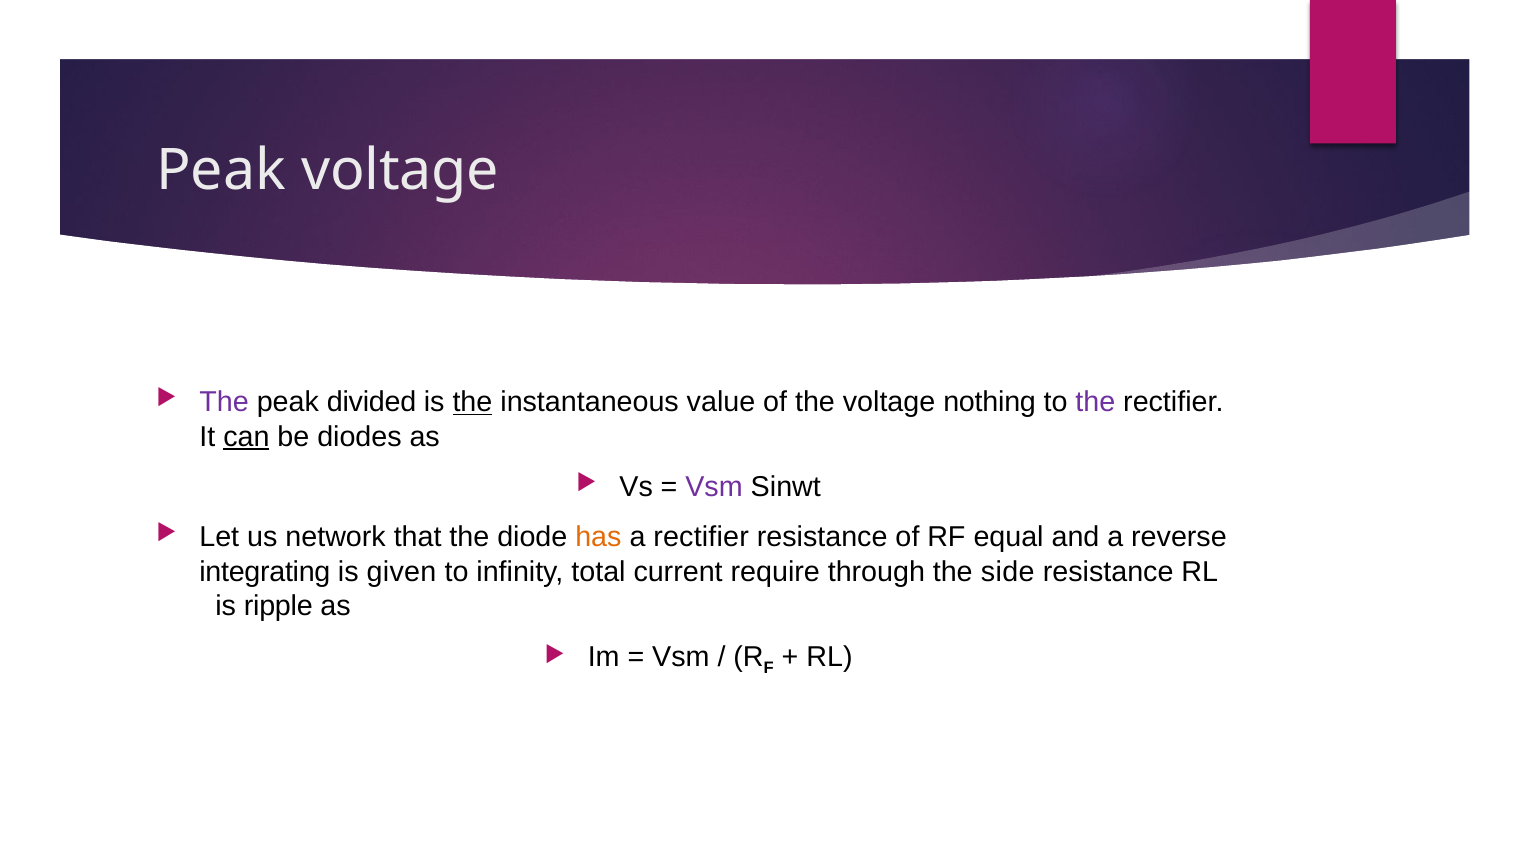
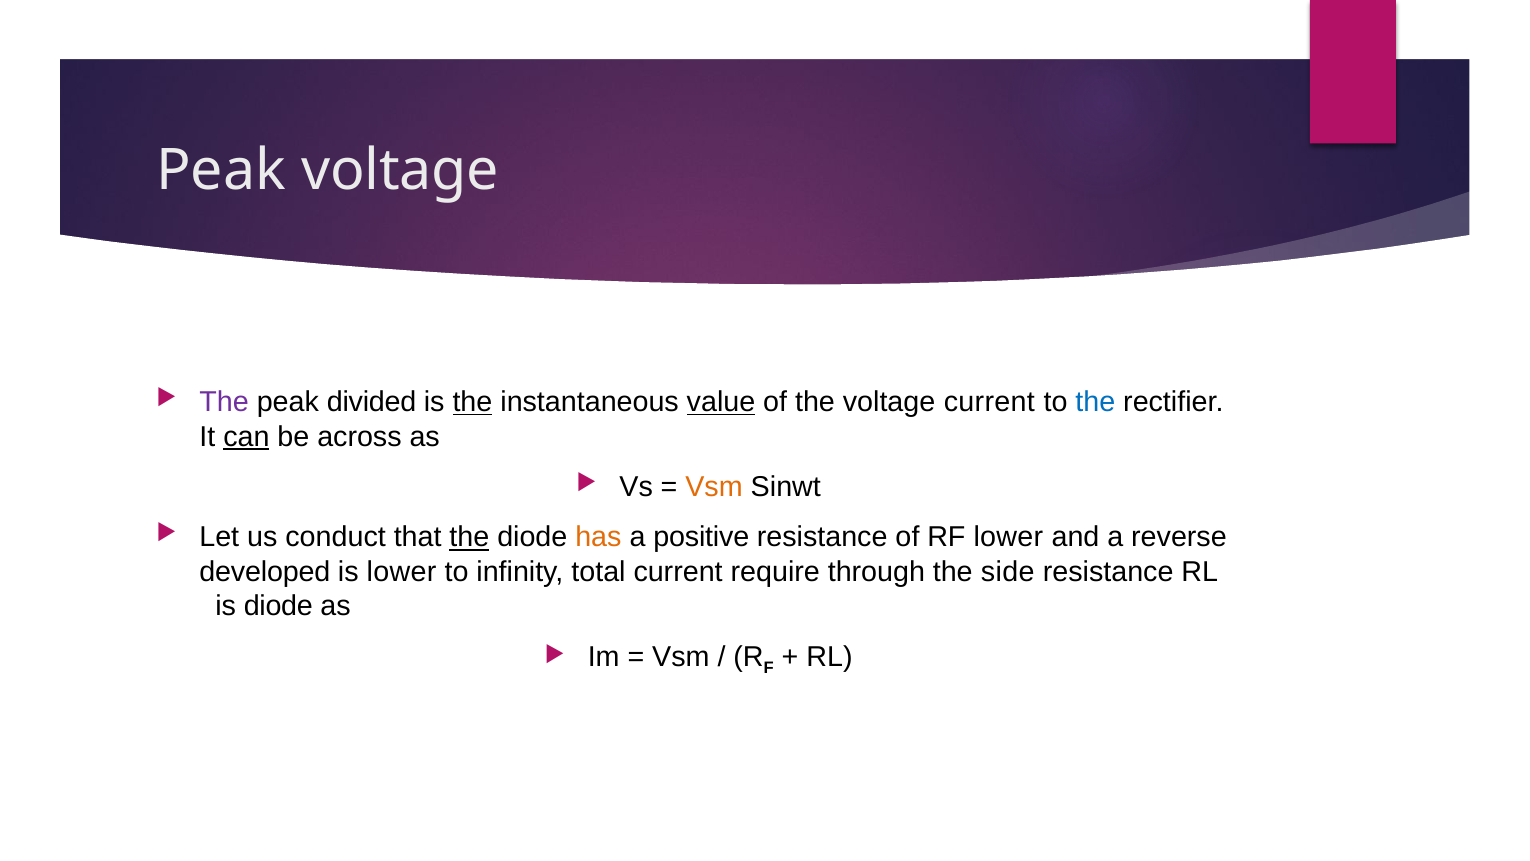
value underline: none -> present
voltage nothing: nothing -> current
the at (1095, 402) colour: purple -> blue
diodes: diodes -> across
Vsm at (714, 487) colour: purple -> orange
network: network -> conduct
the at (469, 537) underline: none -> present
a rectifier: rectifier -> positive
RF equal: equal -> lower
integrating: integrating -> developed
is given: given -> lower
is ripple: ripple -> diode
